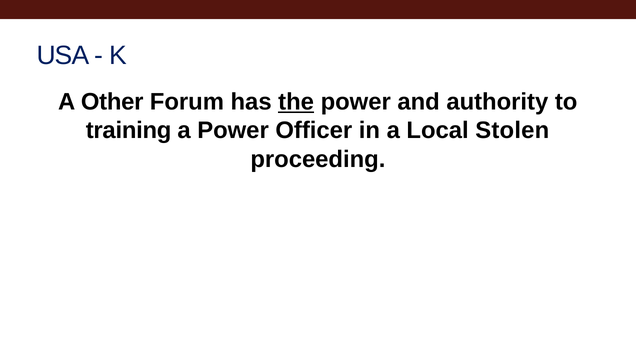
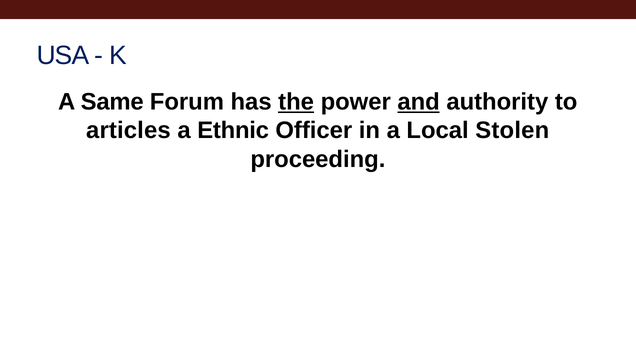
Other: Other -> Same
and underline: none -> present
training: training -> articles
a Power: Power -> Ethnic
